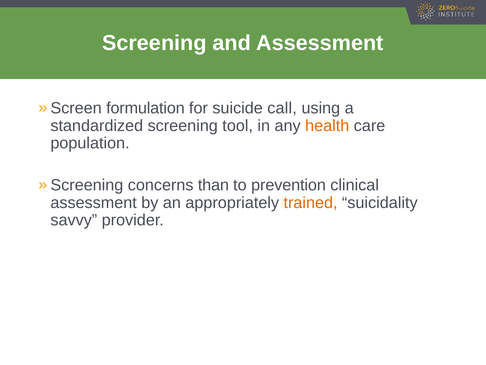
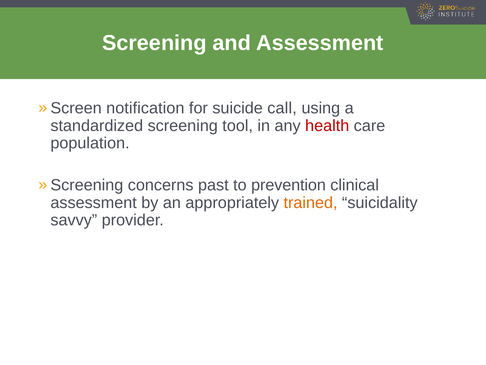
formulation: formulation -> notification
health colour: orange -> red
than: than -> past
